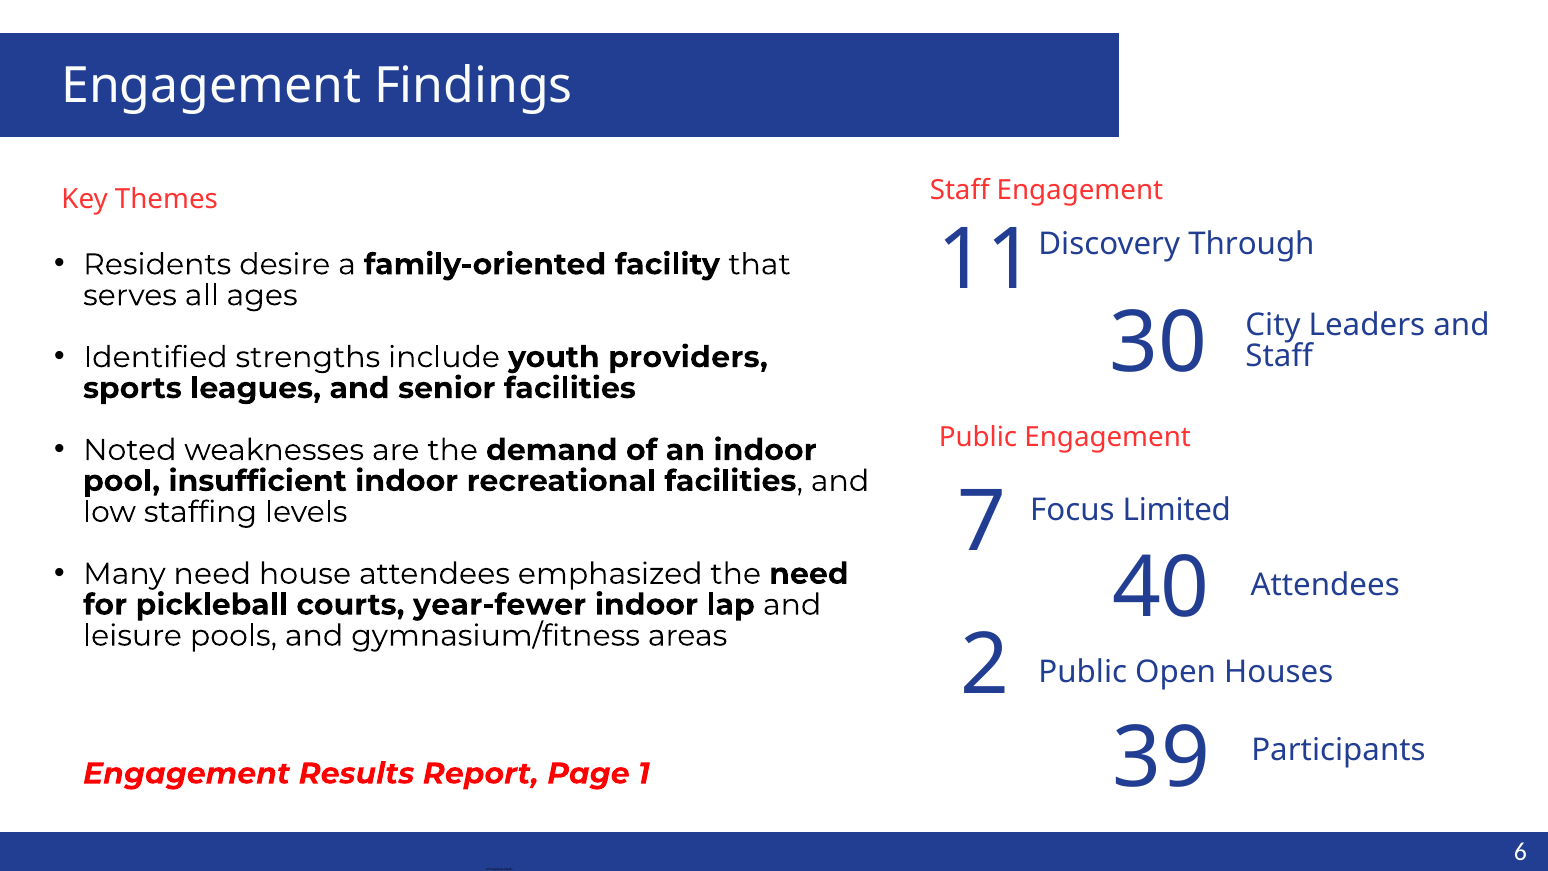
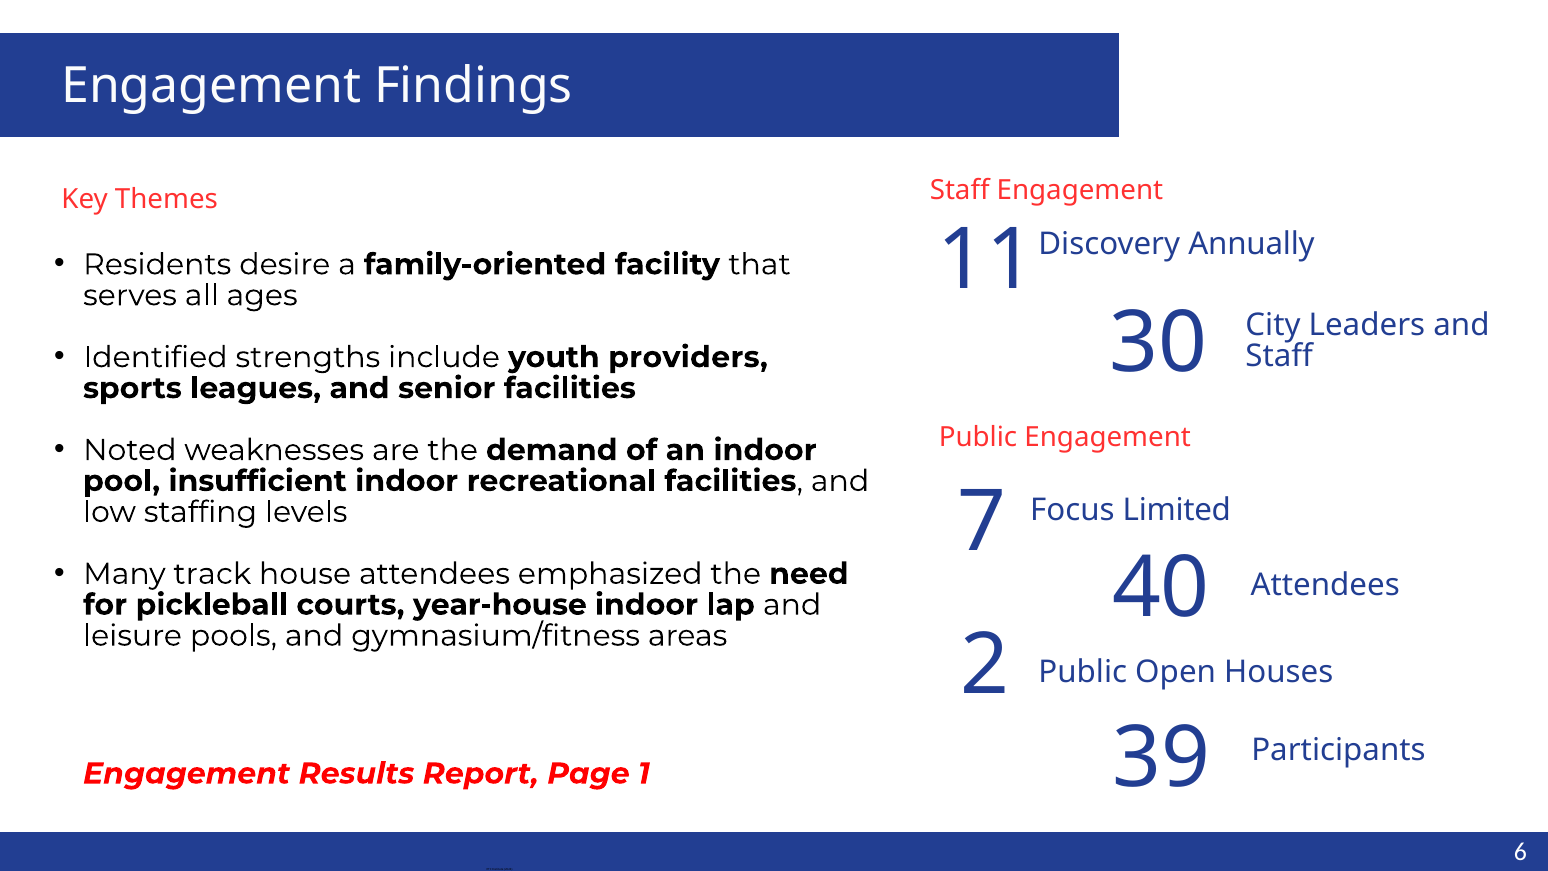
Through: Through -> Annually
Many need: need -> track
year-fewer: year-fewer -> year-house
